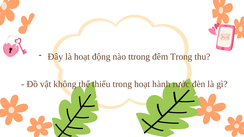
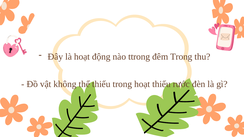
hoạt hành: hành -> thiếu
